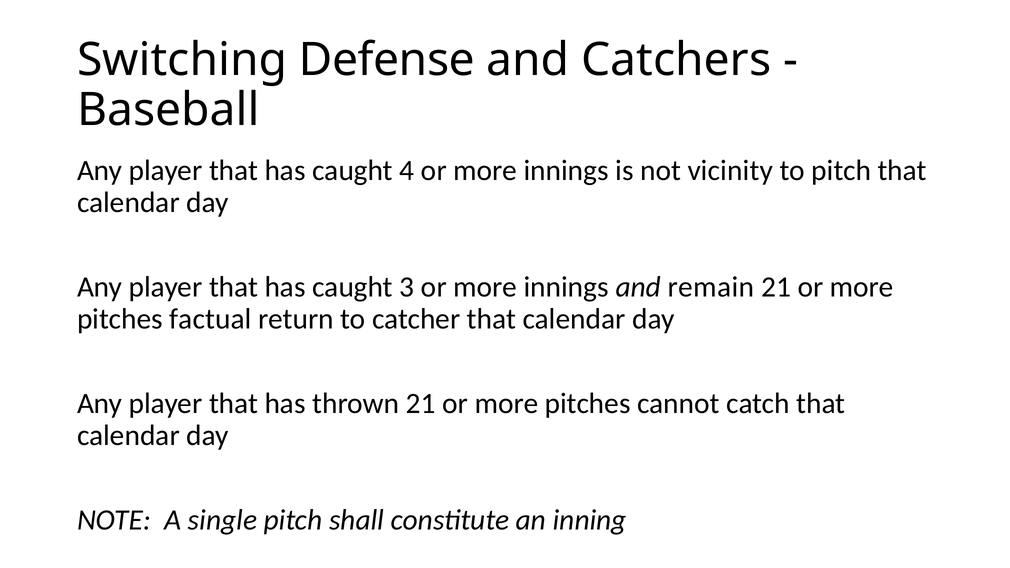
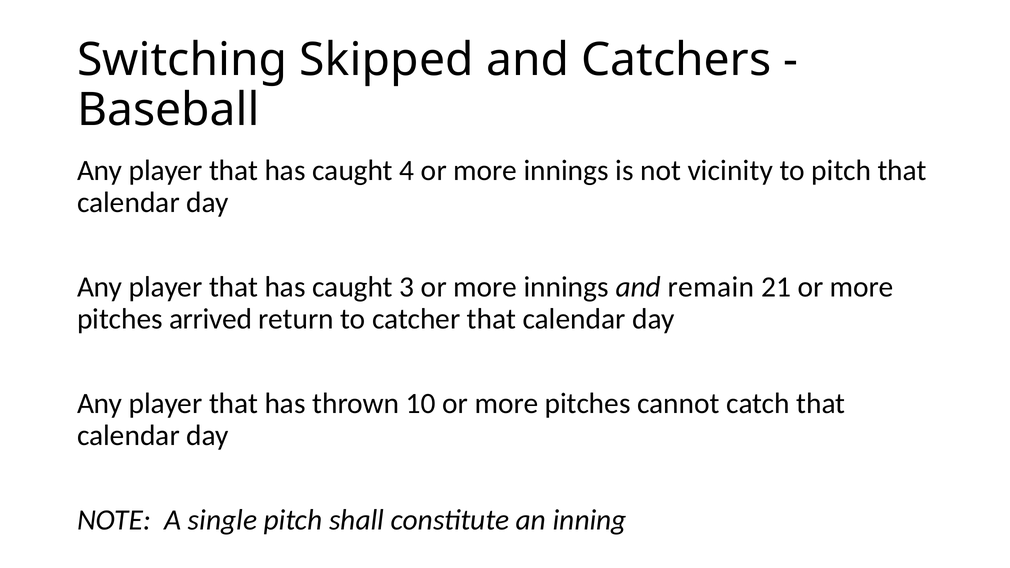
Defense: Defense -> Skipped
factual: factual -> arrived
thrown 21: 21 -> 10
